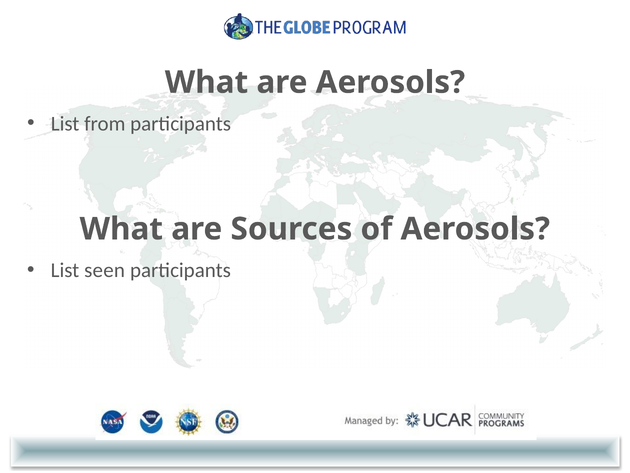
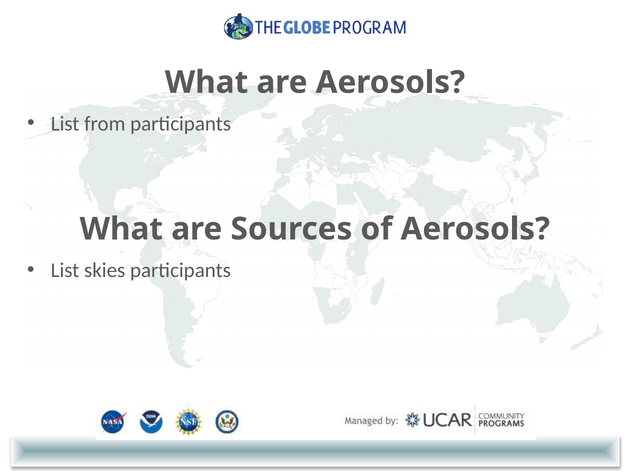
seen: seen -> skies
